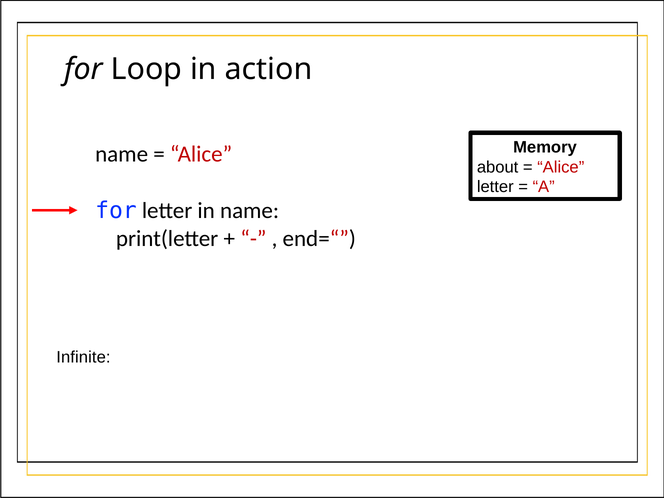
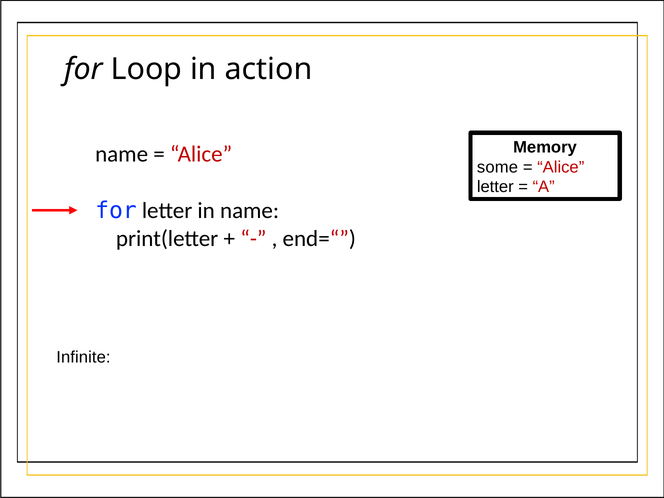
about: about -> some
